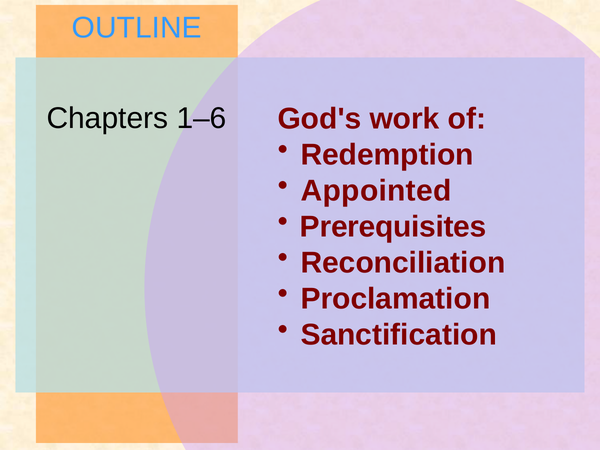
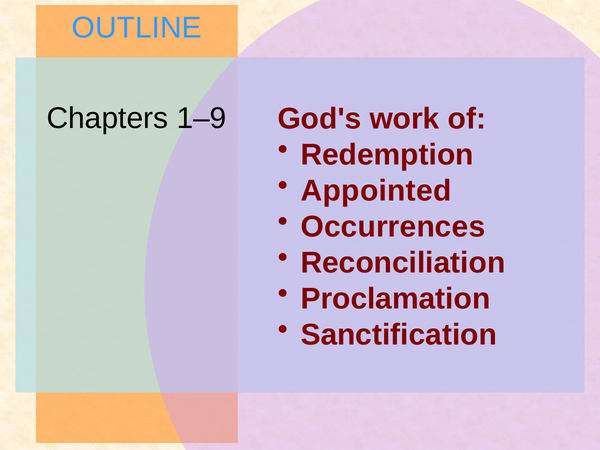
1–6: 1–6 -> 1–9
Prerequisites: Prerequisites -> Occurrences
